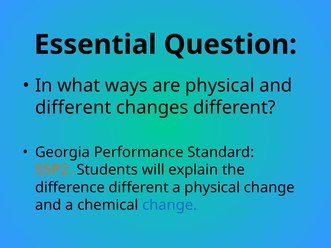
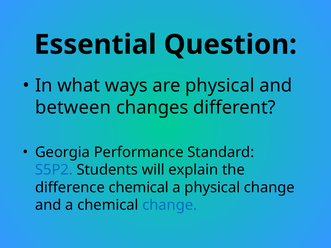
different at (73, 108): different -> between
S5P2 colour: orange -> blue
difference different: different -> chemical
